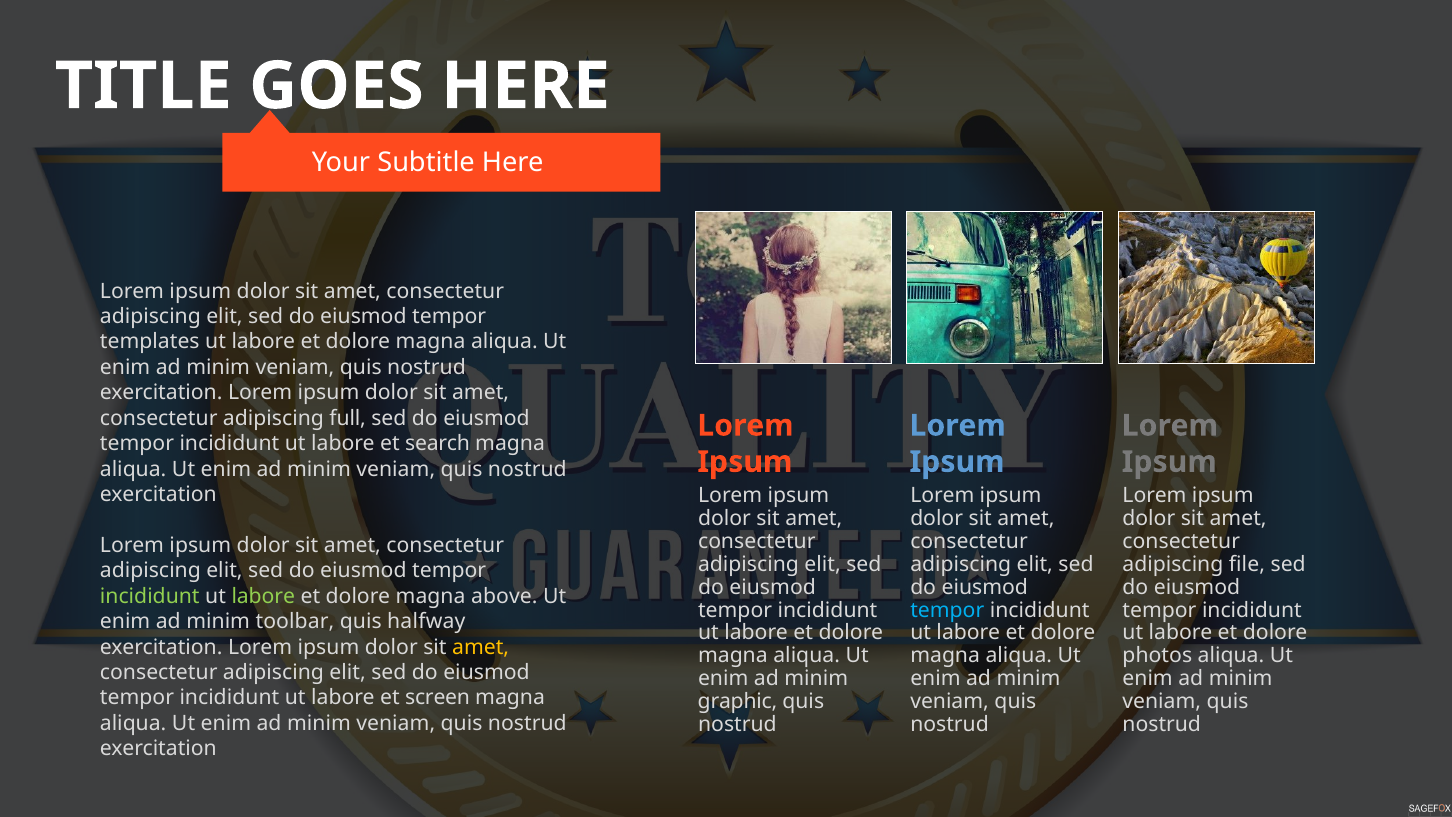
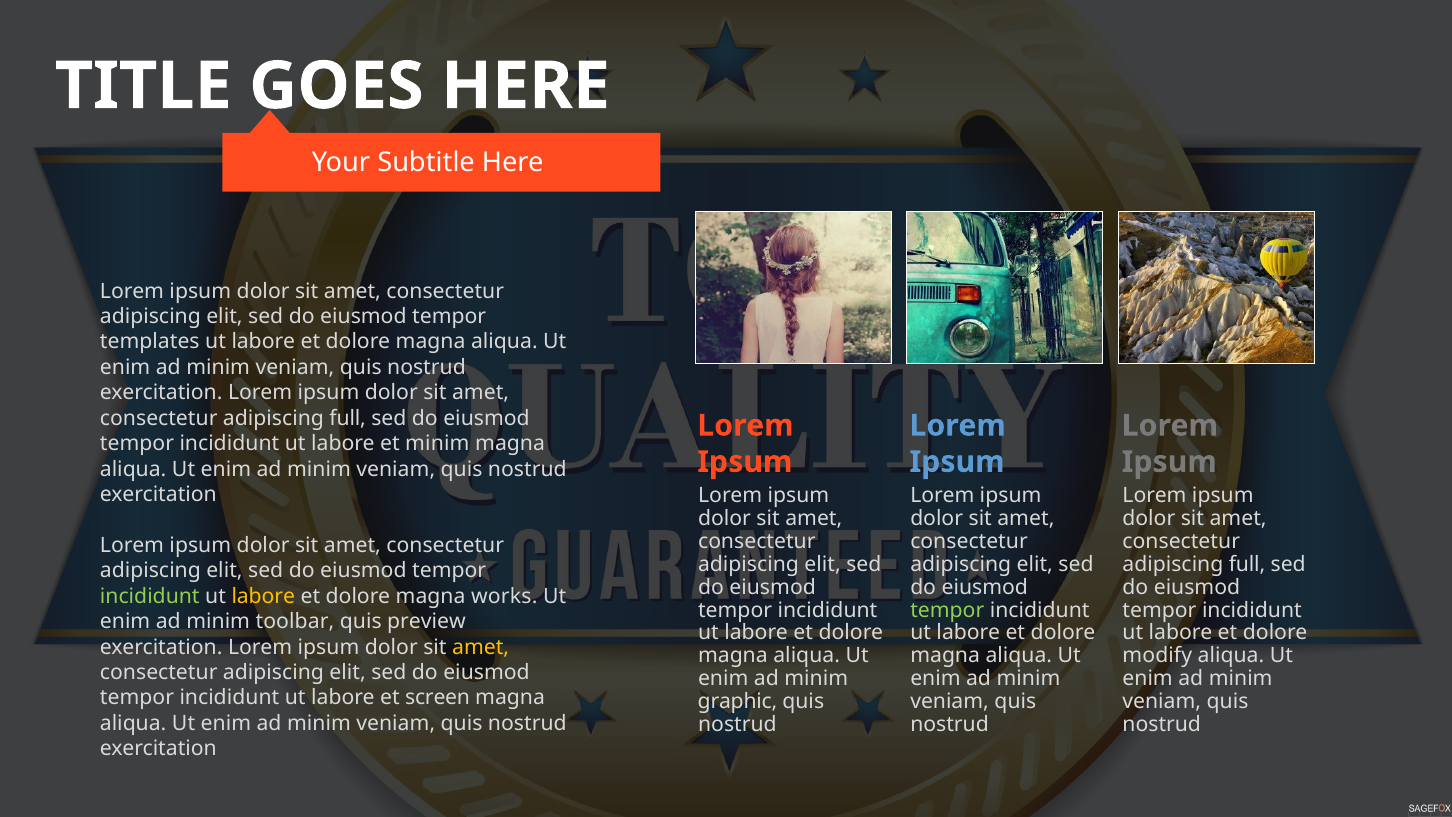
et search: search -> minim
file at (1247, 564): file -> full
labore at (263, 596) colour: light green -> yellow
above: above -> works
tempor at (947, 610) colour: light blue -> light green
halfway: halfway -> preview
photos: photos -> modify
